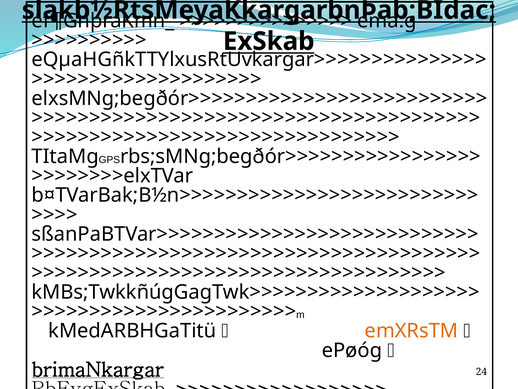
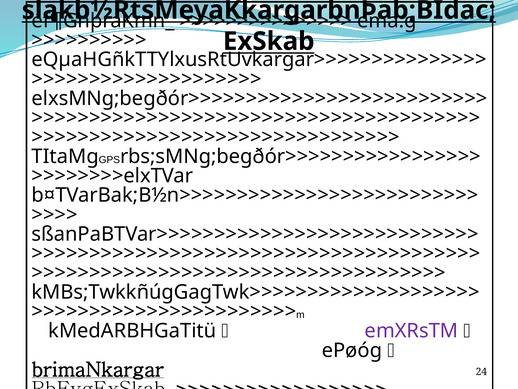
emXRsTM colour: orange -> purple
